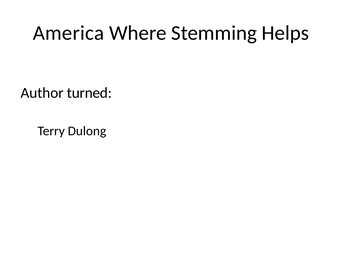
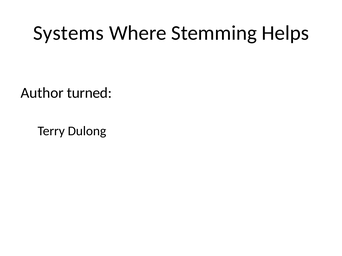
America: America -> Systems
